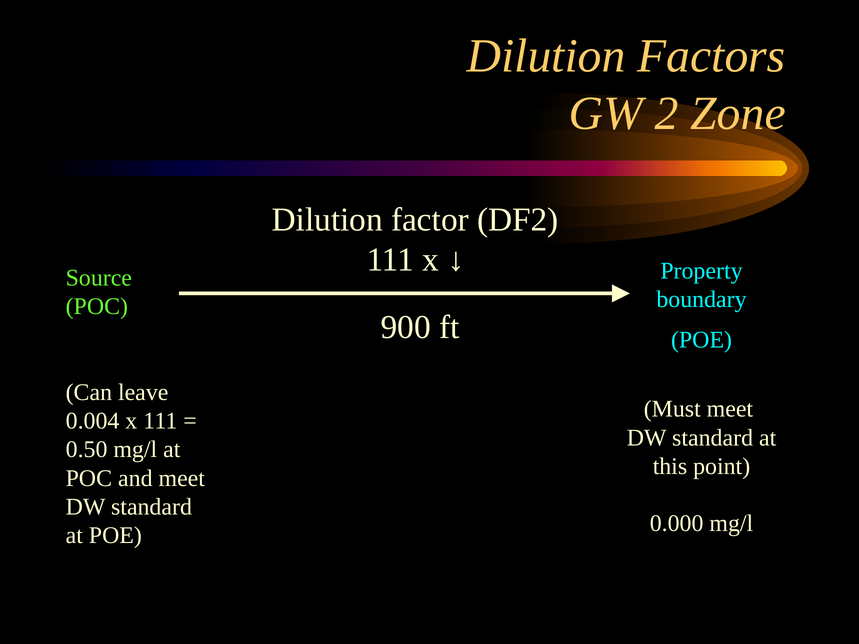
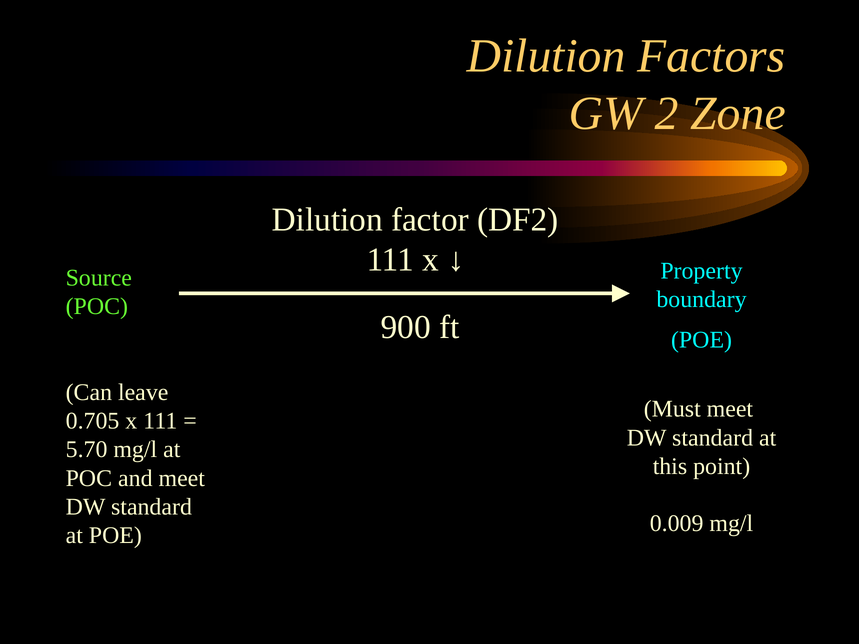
0.004: 0.004 -> 0.705
0.50: 0.50 -> 5.70
0.000: 0.000 -> 0.009
